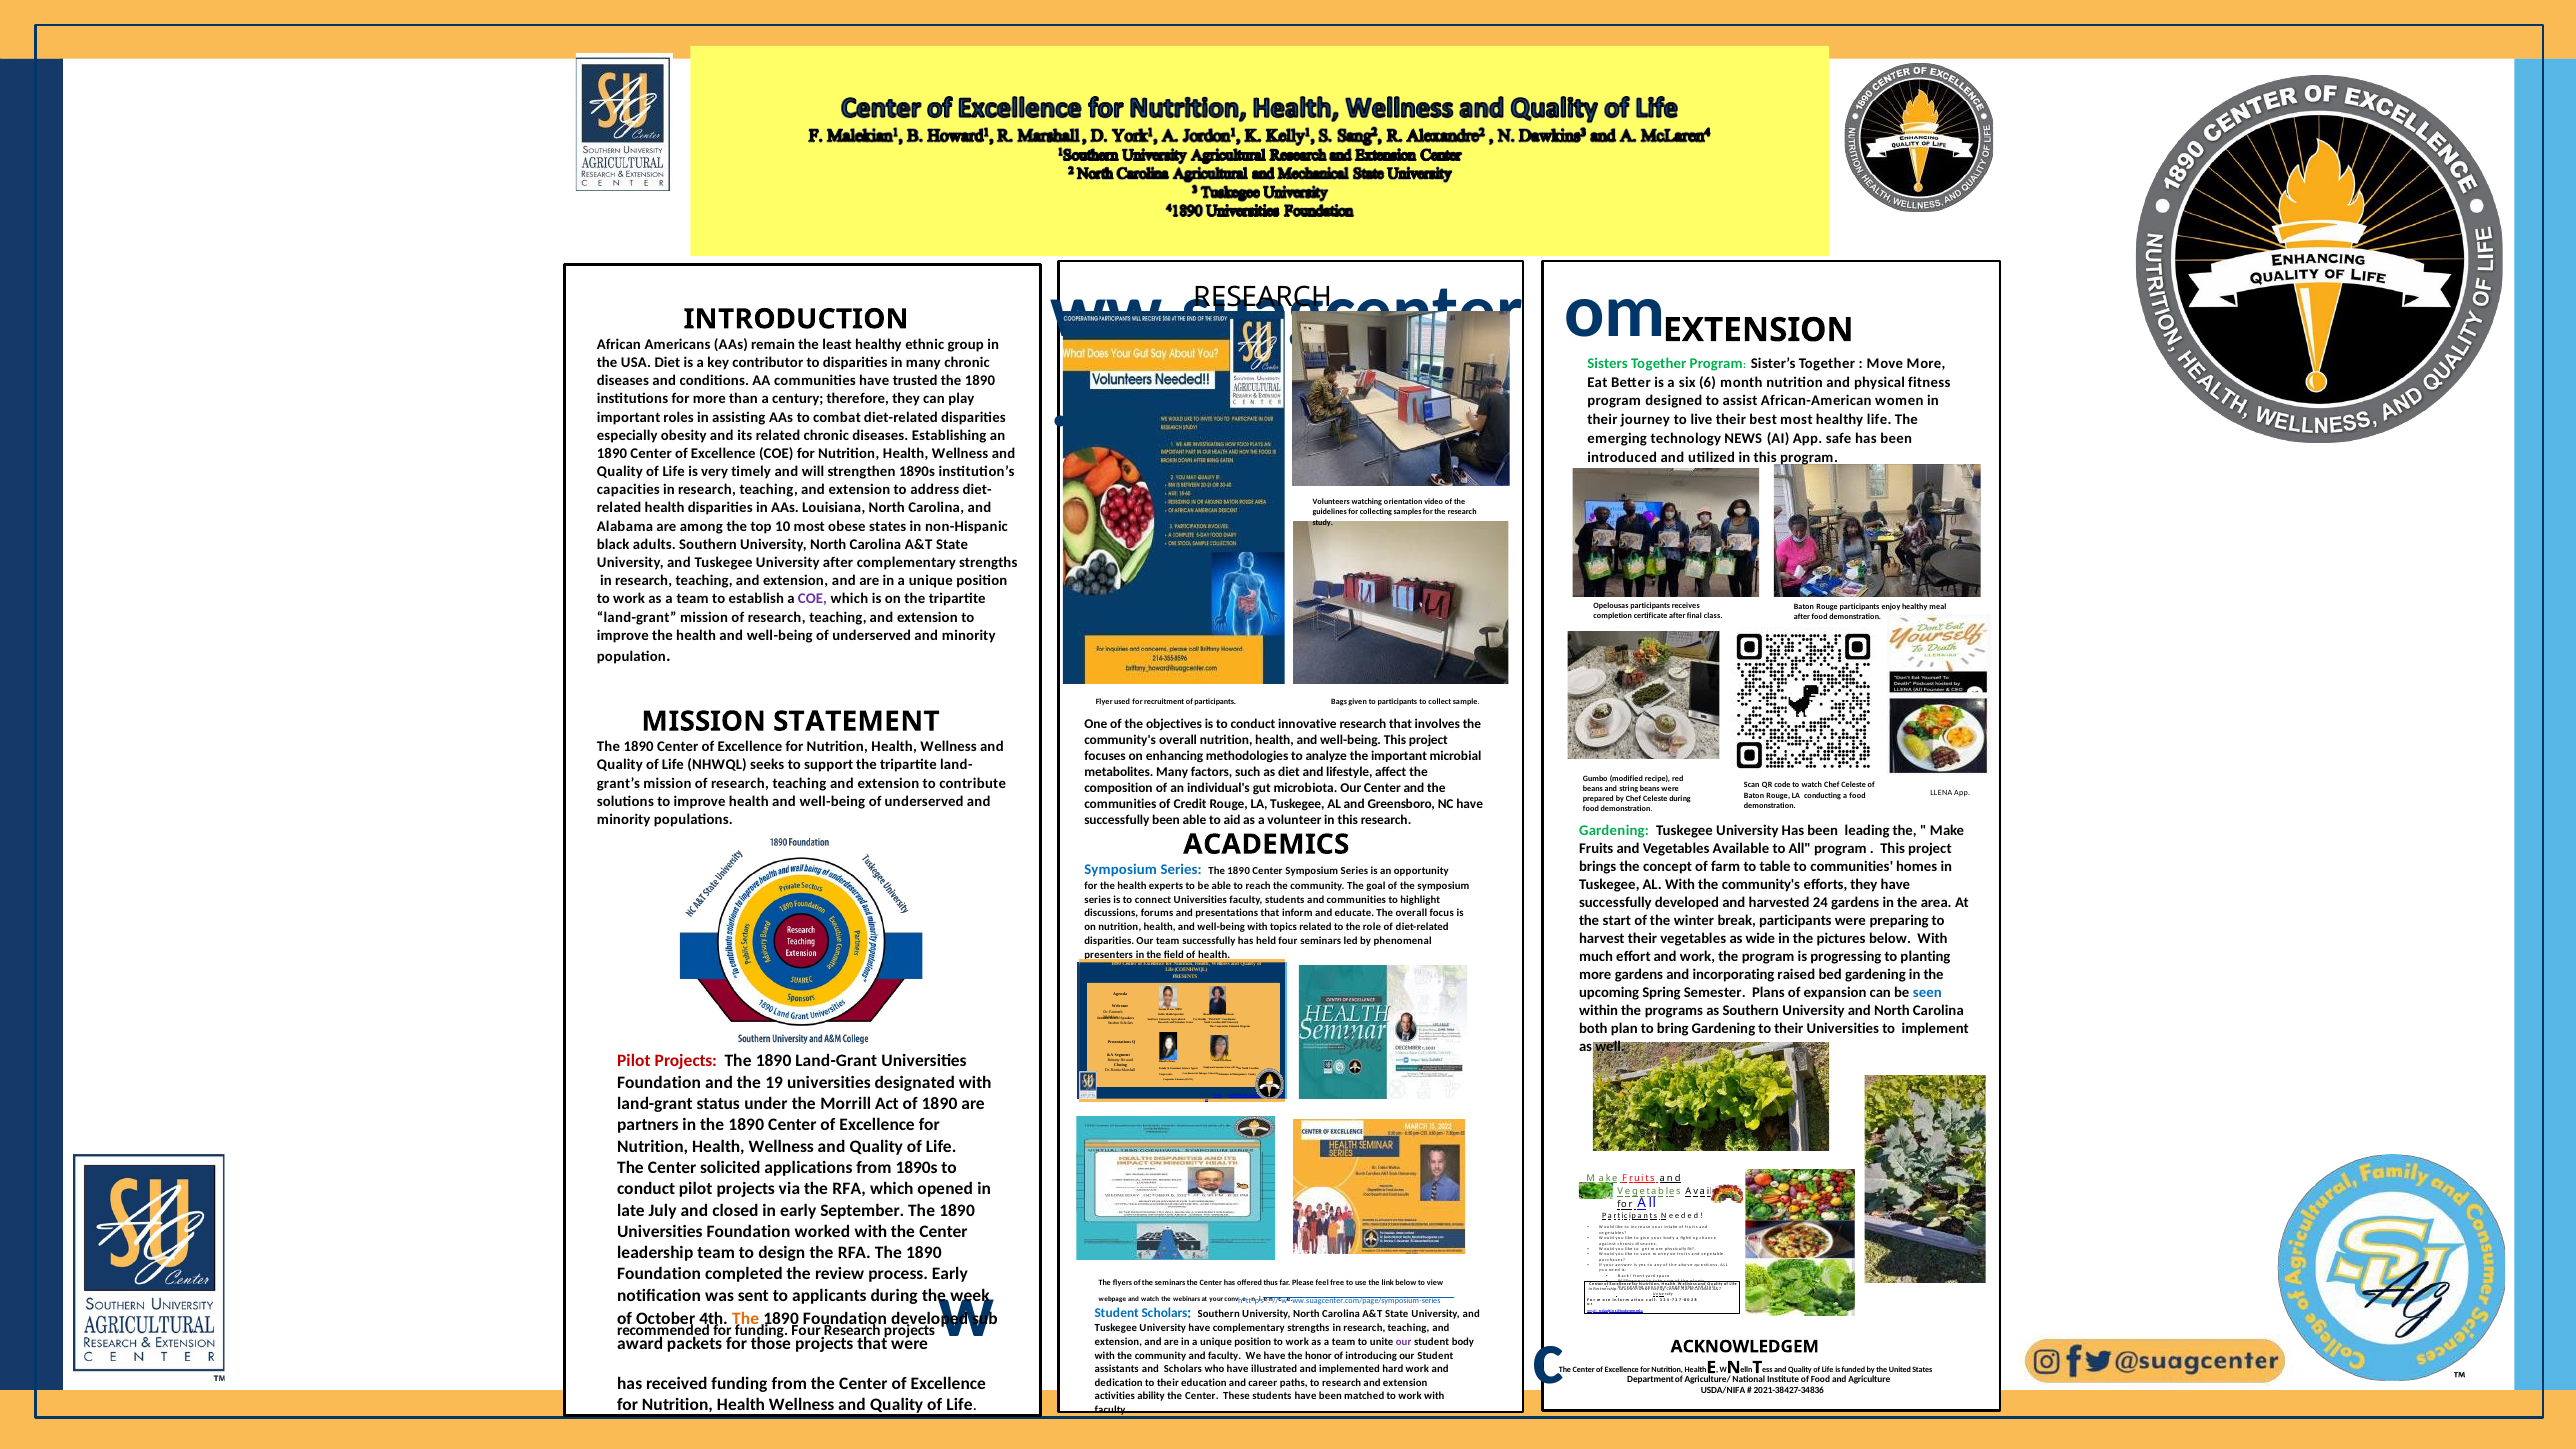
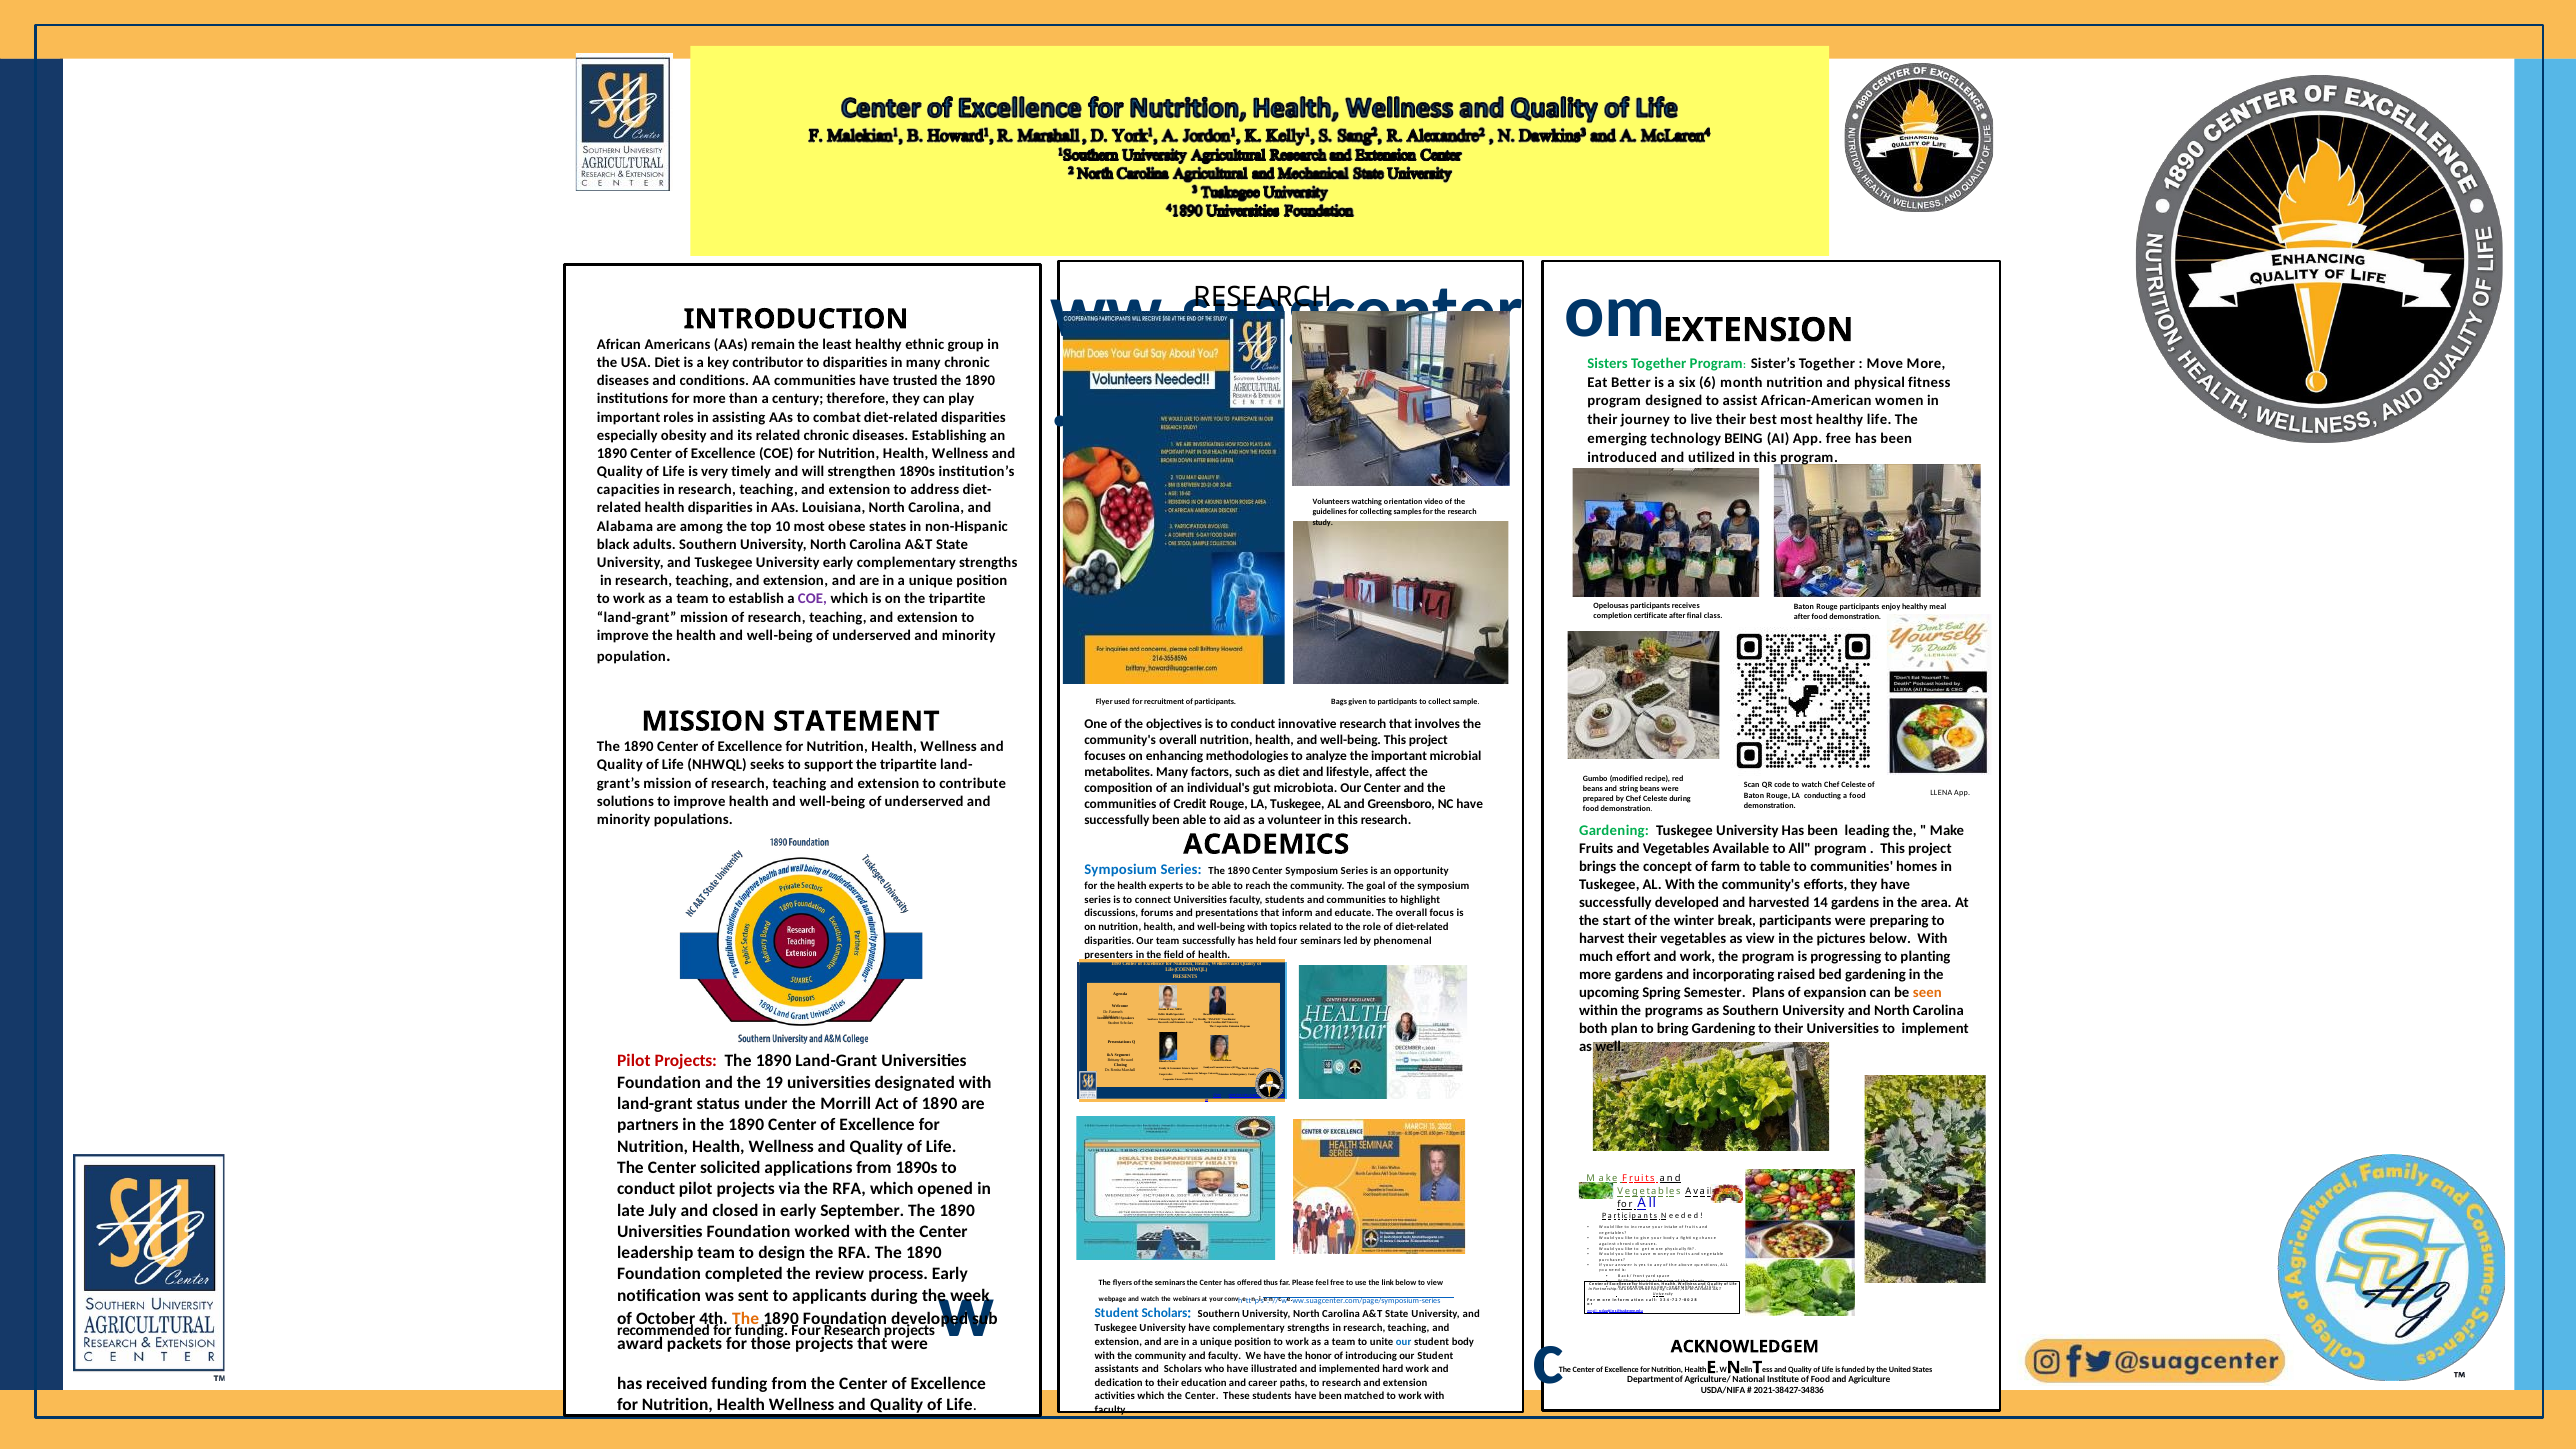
NEWS: NEWS -> BEING
App safe: safe -> free
University after: after -> early
24: 24 -> 14
as wide: wide -> view
seen colour: blue -> orange
our at (1404, 1342) colour: purple -> blue
activities ability: ability -> which
